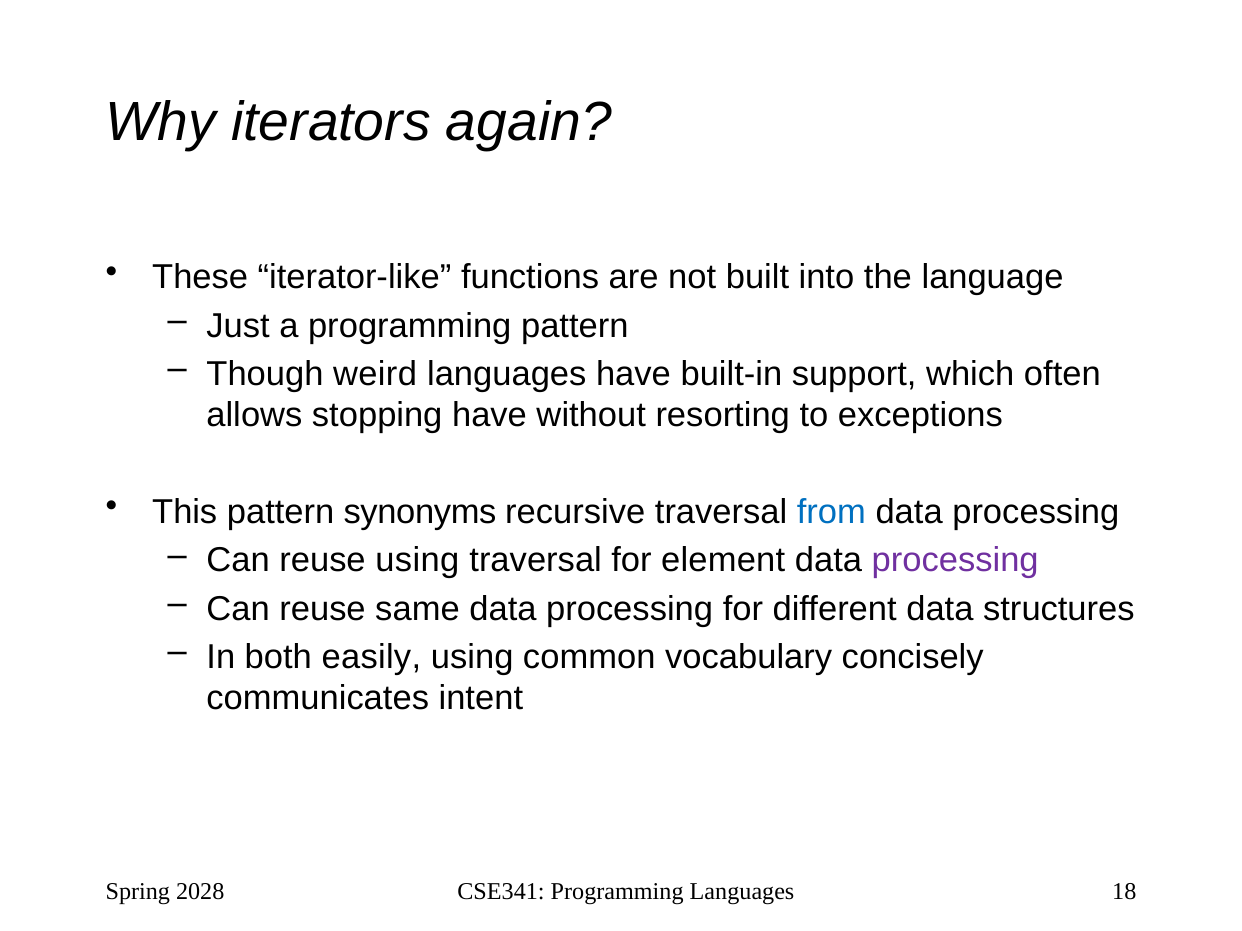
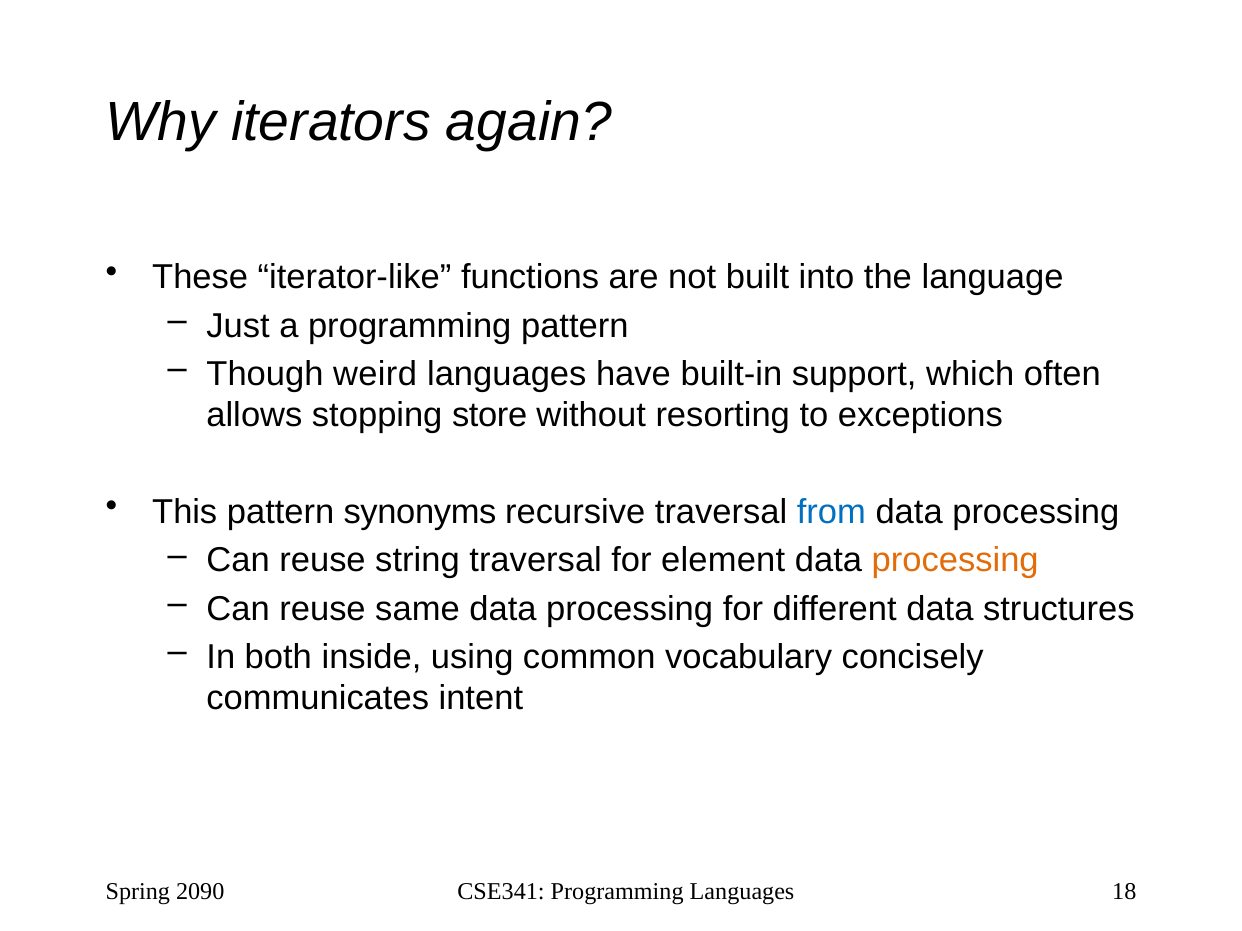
stopping have: have -> store
reuse using: using -> string
processing at (955, 561) colour: purple -> orange
easily: easily -> inside
2028: 2028 -> 2090
